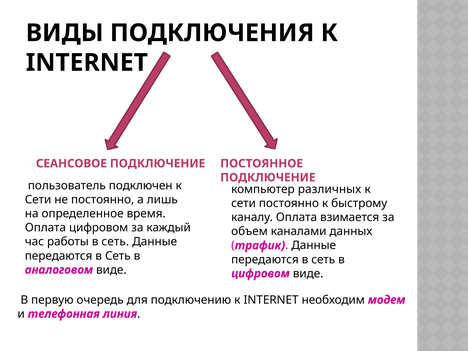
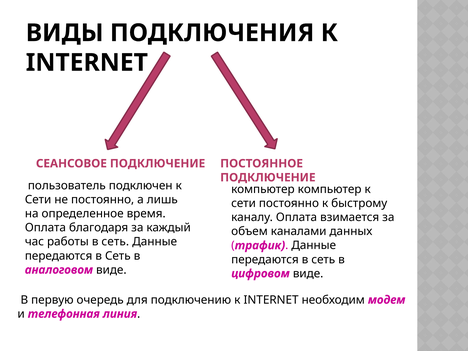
компьютер различных: различных -> компьютер
Оплата цифровом: цифровом -> благодаря
